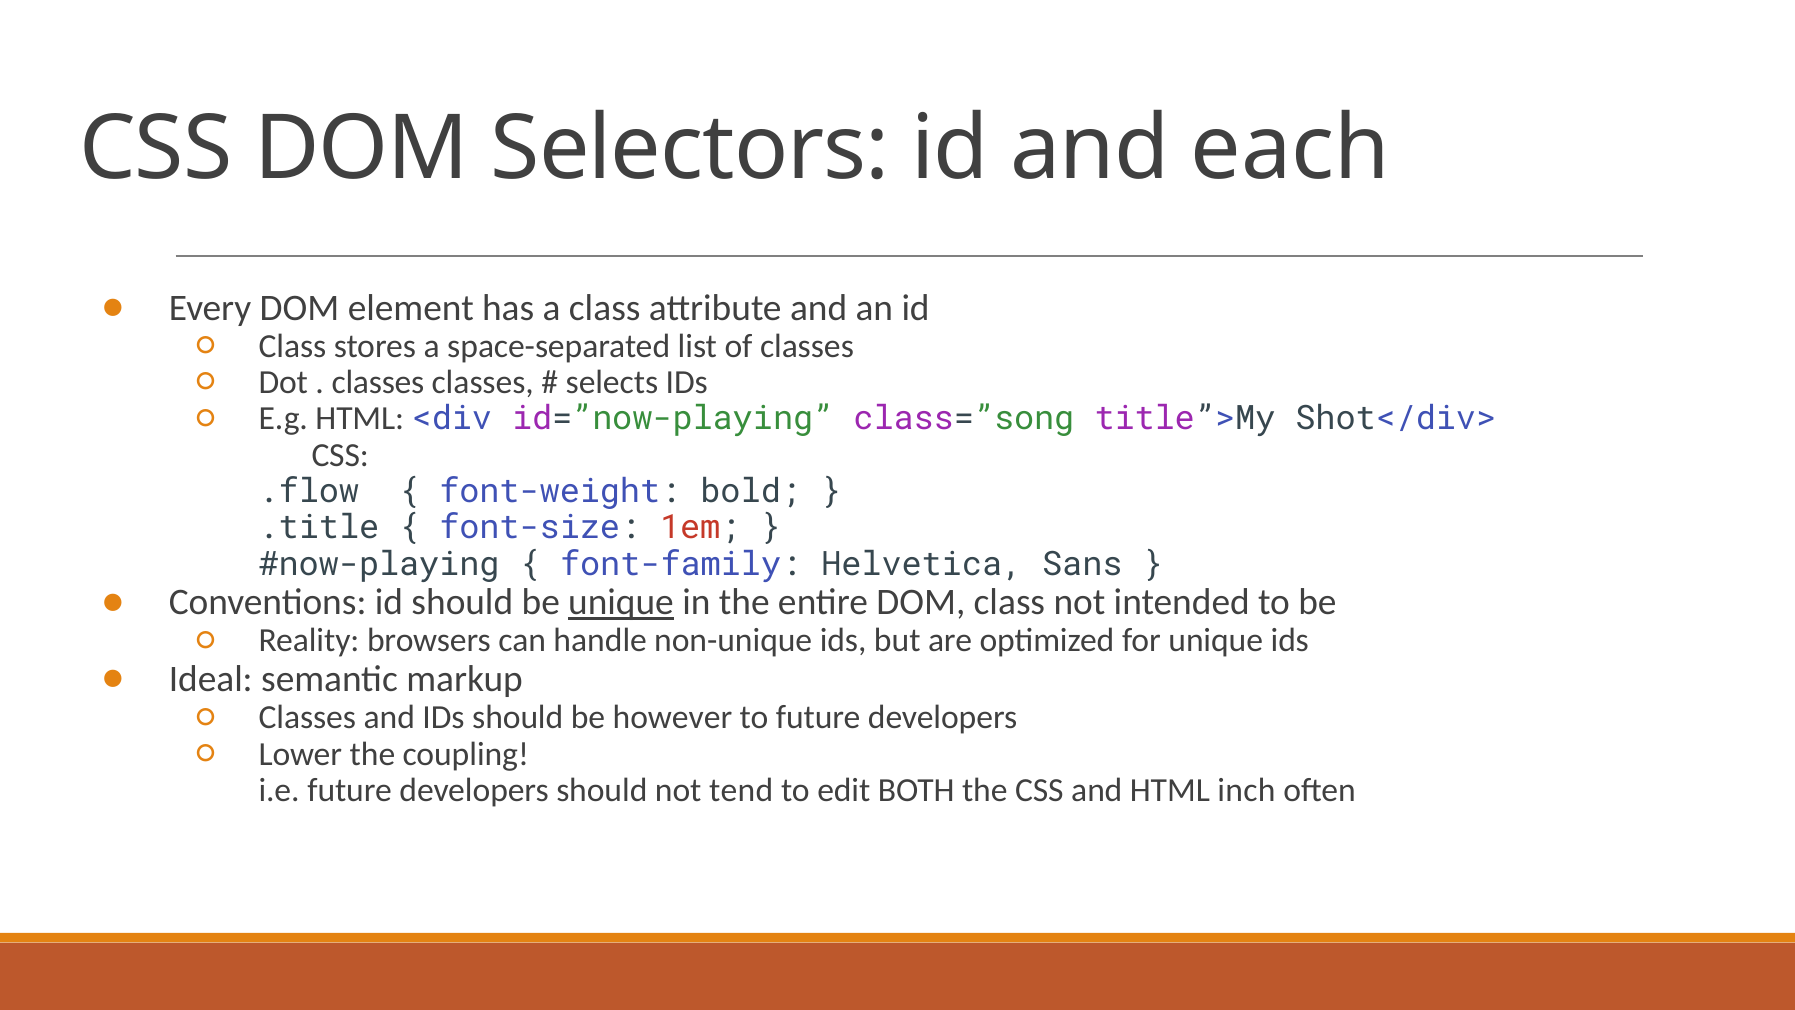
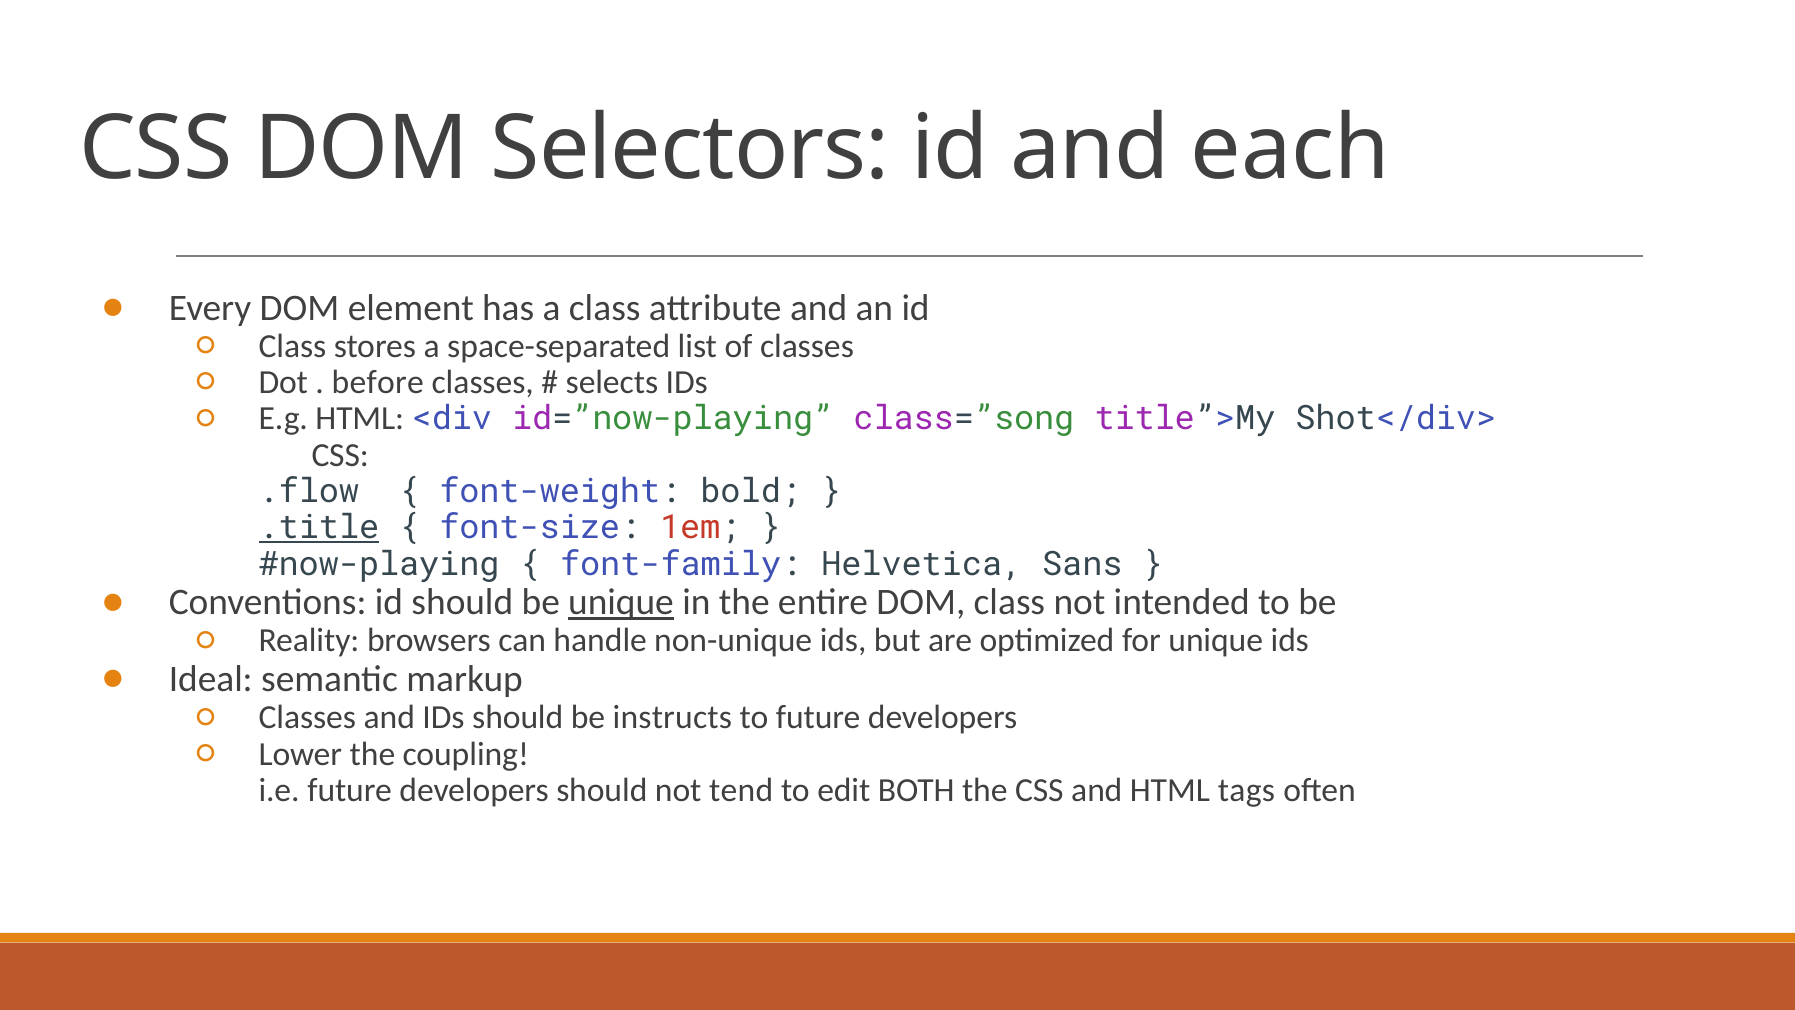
classes at (378, 382): classes -> before
.title underline: none -> present
however: however -> instructs
inch: inch -> tags
